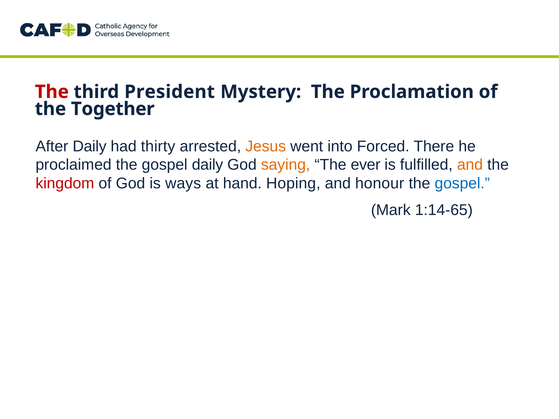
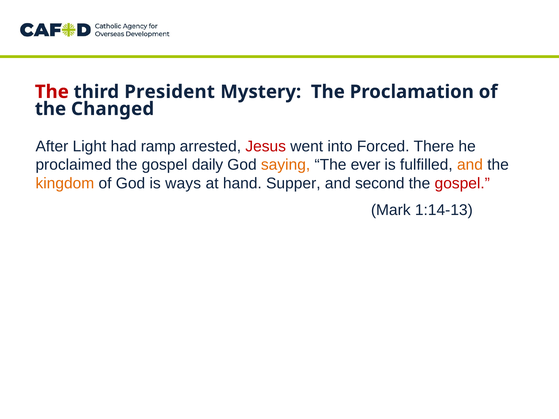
Together: Together -> Changed
After Daily: Daily -> Light
thirty: thirty -> ramp
Jesus colour: orange -> red
kingdom colour: red -> orange
Hoping: Hoping -> Supper
honour: honour -> second
gospel at (462, 184) colour: blue -> red
1:14-65: 1:14-65 -> 1:14-13
